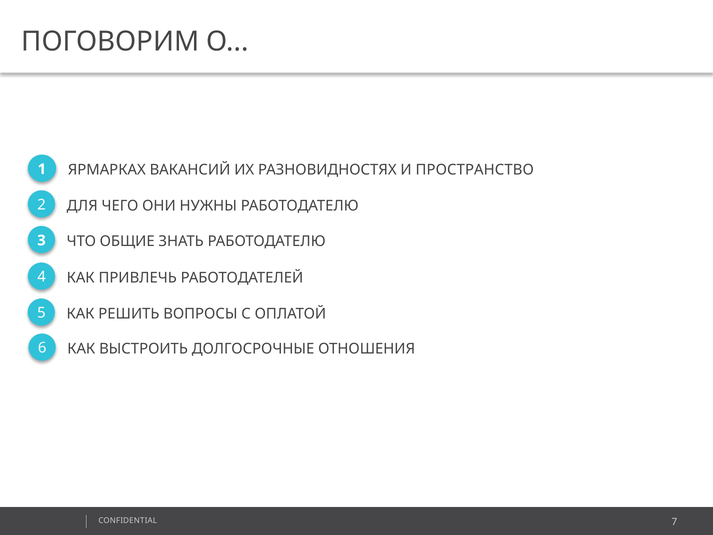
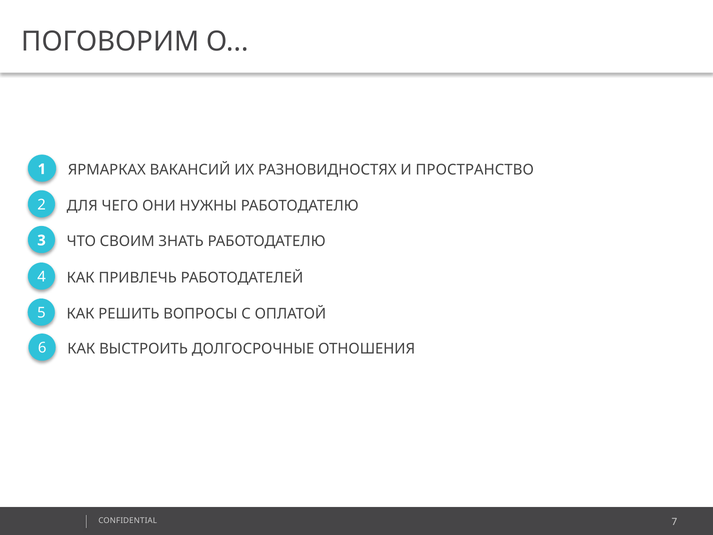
ОБЩИЕ: ОБЩИЕ -> СВОИМ
